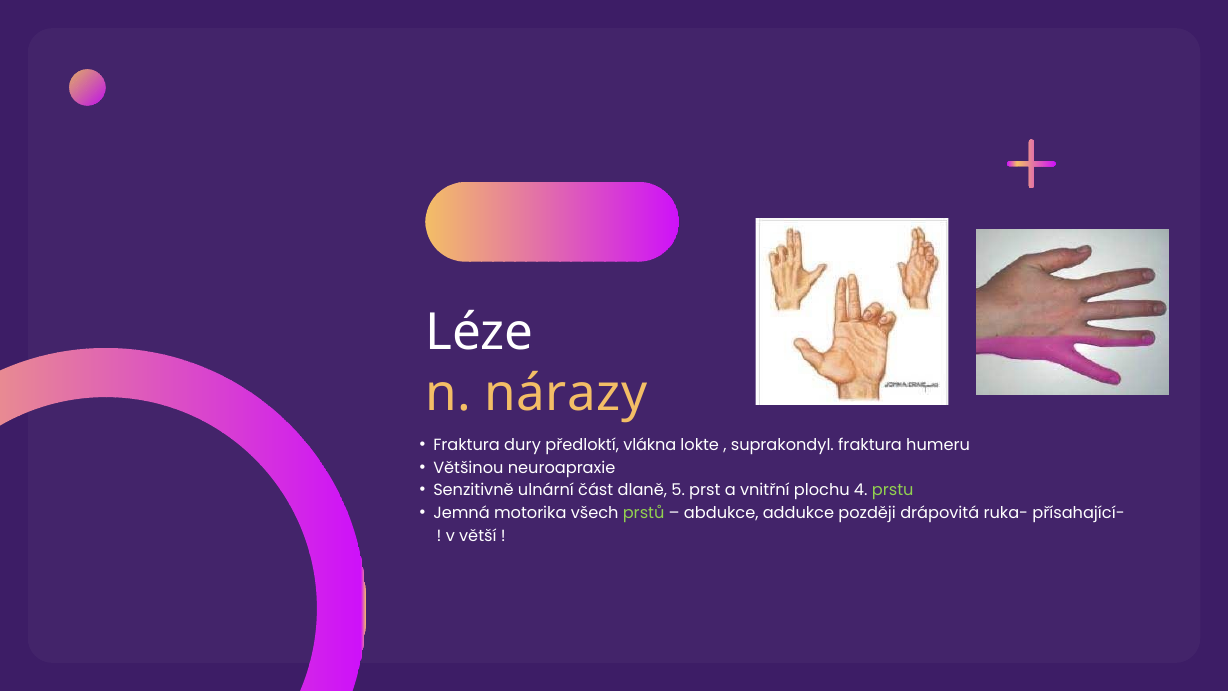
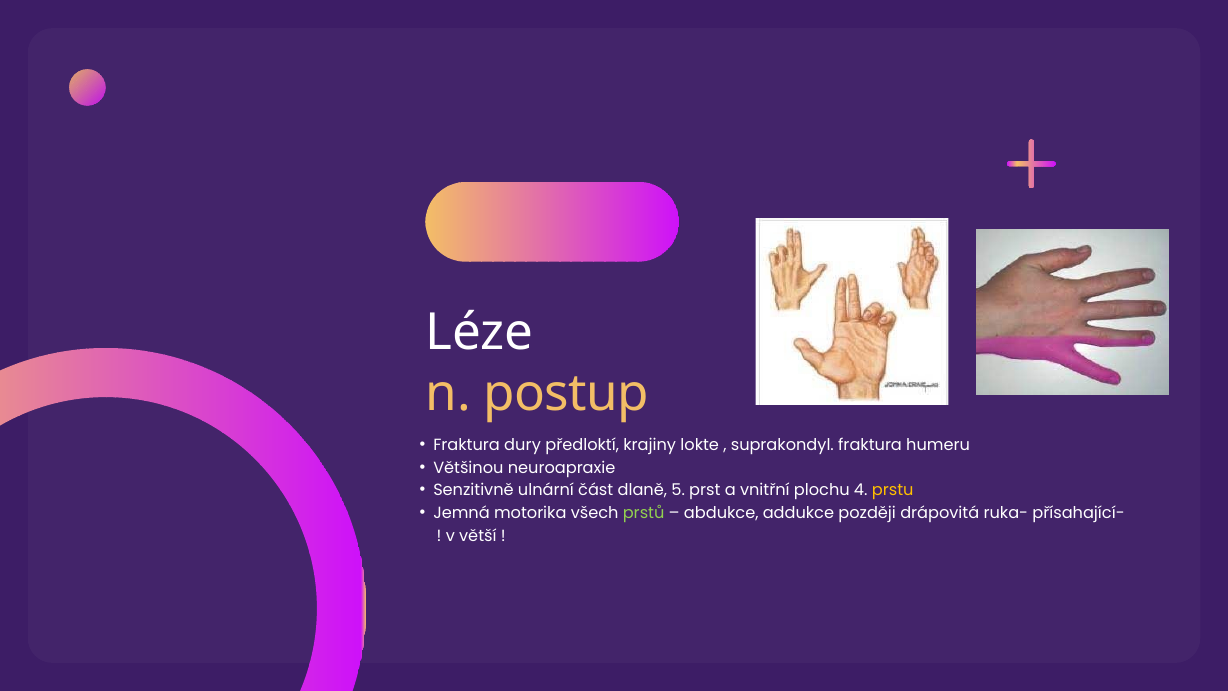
nárazy: nárazy -> postup
vlákna: vlákna -> krajiny
prstu colour: light green -> yellow
